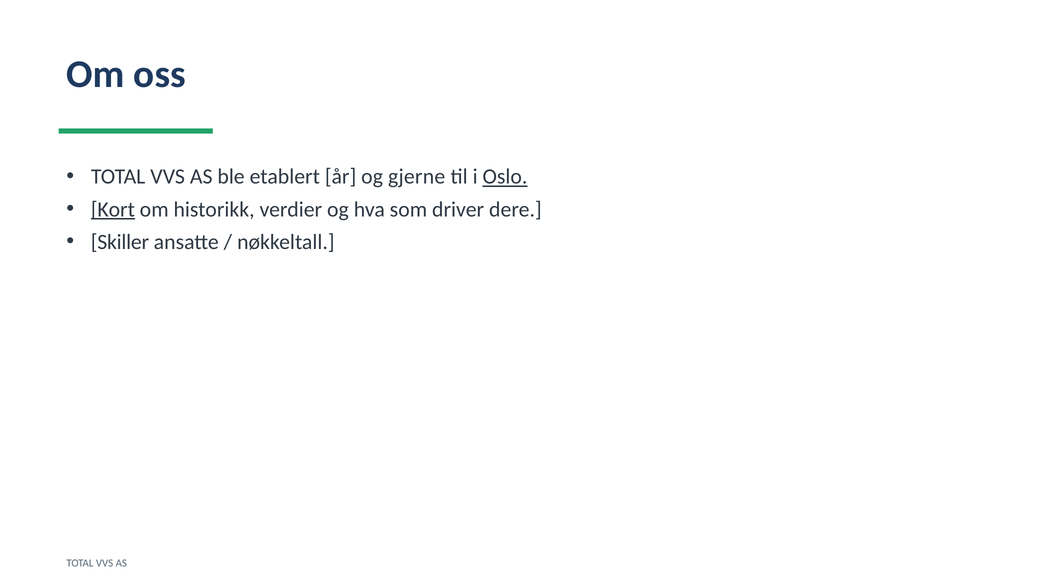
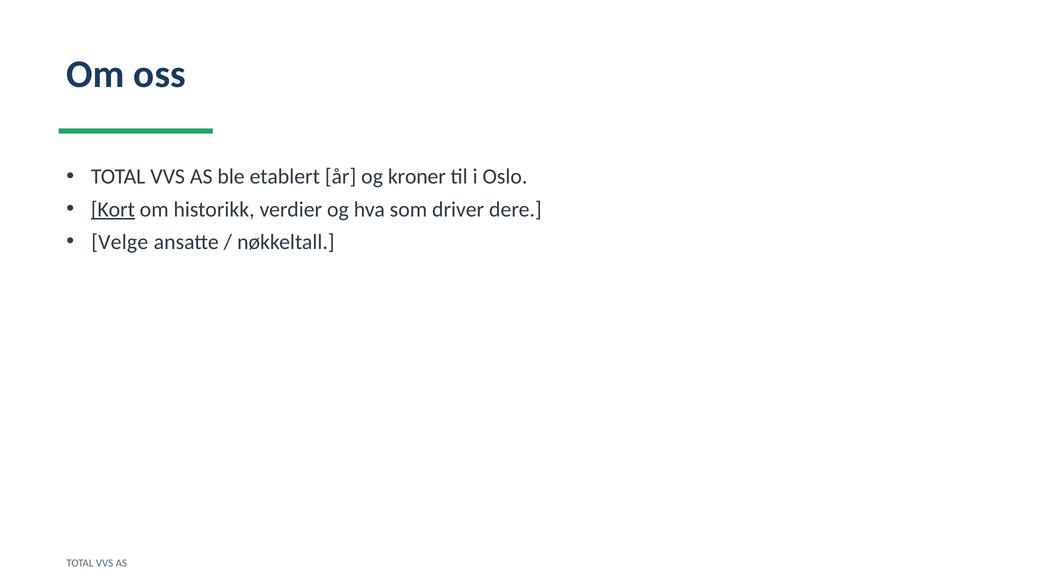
gjerne: gjerne -> kroner
Oslo underline: present -> none
Skiller: Skiller -> Velge
